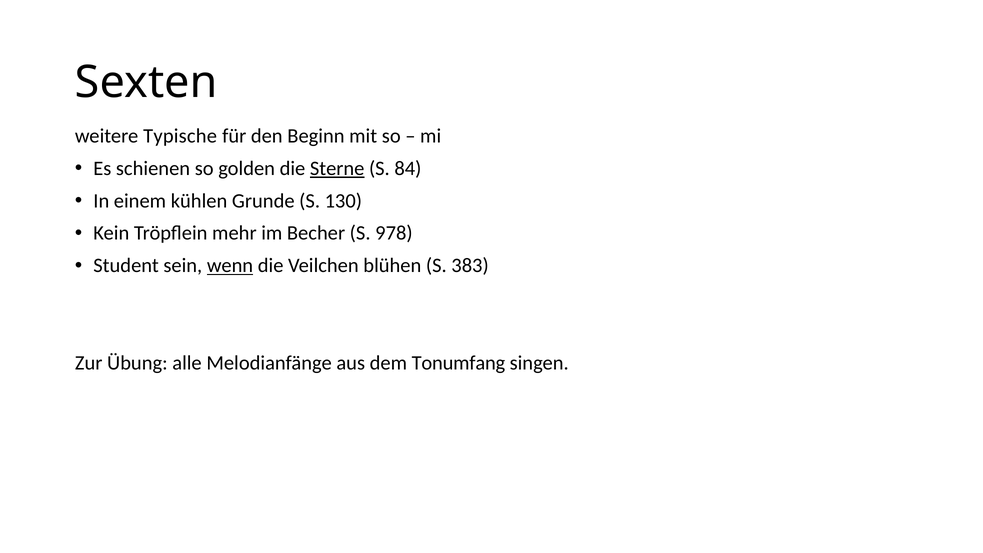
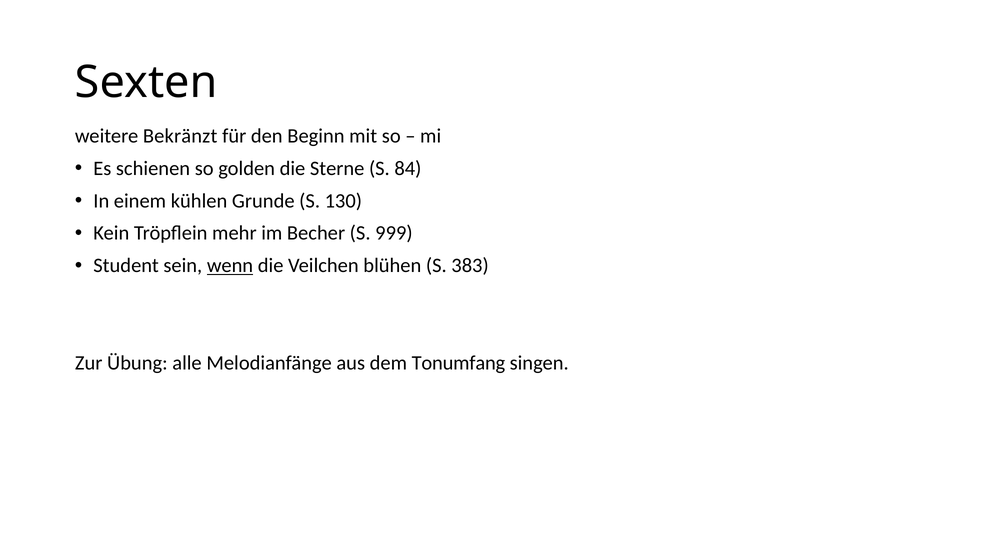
Typische: Typische -> Bekränzt
Sterne underline: present -> none
978: 978 -> 999
